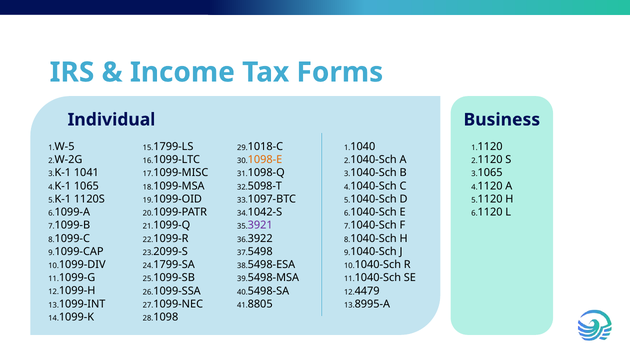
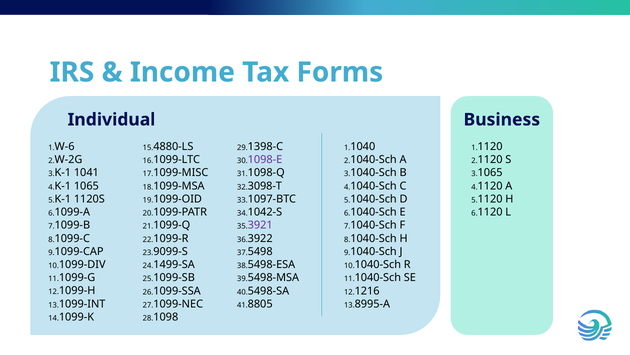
W-5: W-5 -> W-6
1799-LS: 1799-LS -> 4880-LS
1018-C: 1018-C -> 1398-C
1098-E colour: orange -> purple
5098-T: 5098-T -> 3098-T
2099-S: 2099-S -> 9099-S
1799-SA: 1799-SA -> 1499-SA
4479: 4479 -> 1216
